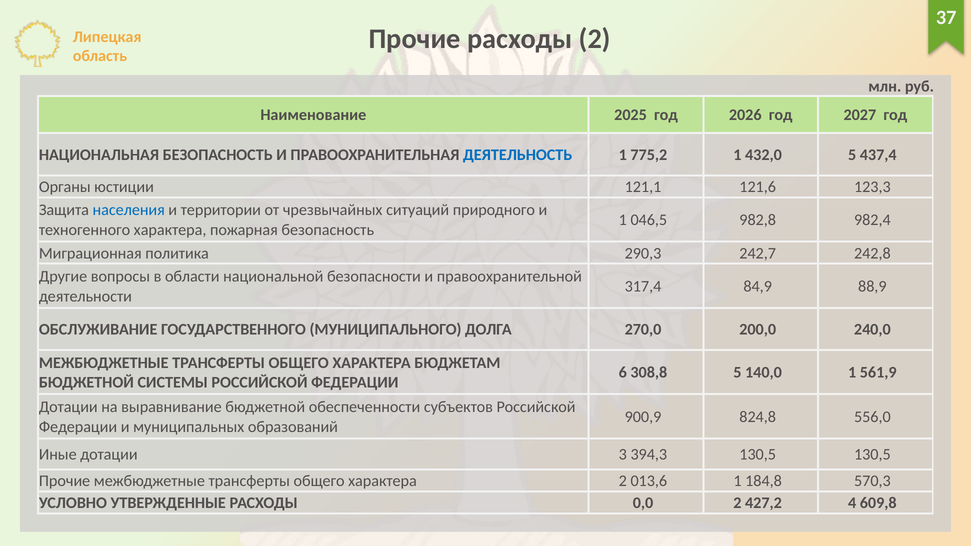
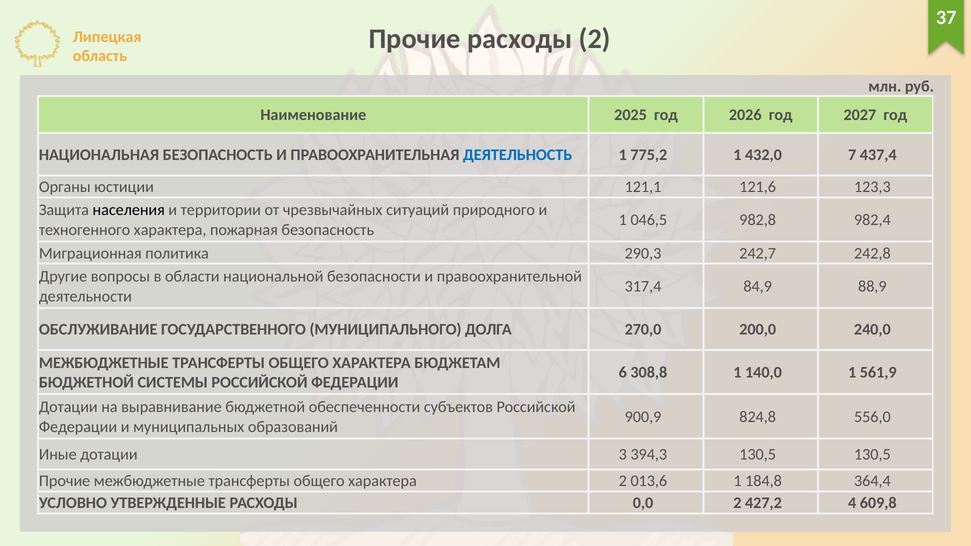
432,0 5: 5 -> 7
населения colour: blue -> black
308,8 5: 5 -> 1
570,3: 570,3 -> 364,4
